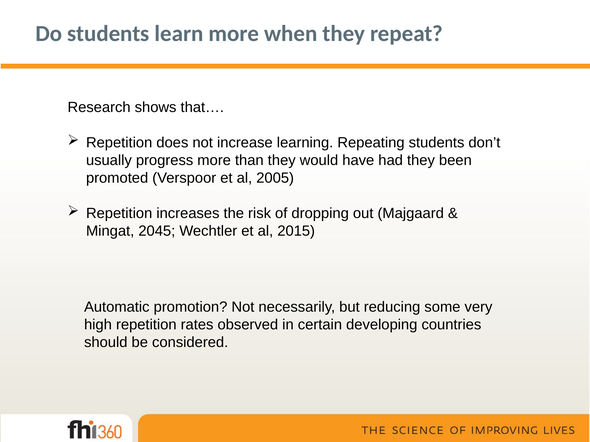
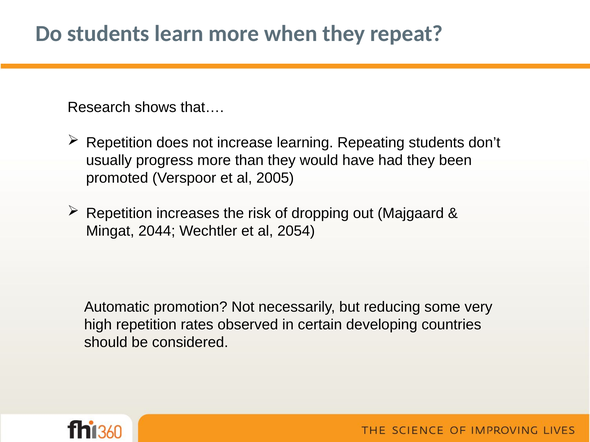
2045: 2045 -> 2044
2015: 2015 -> 2054
